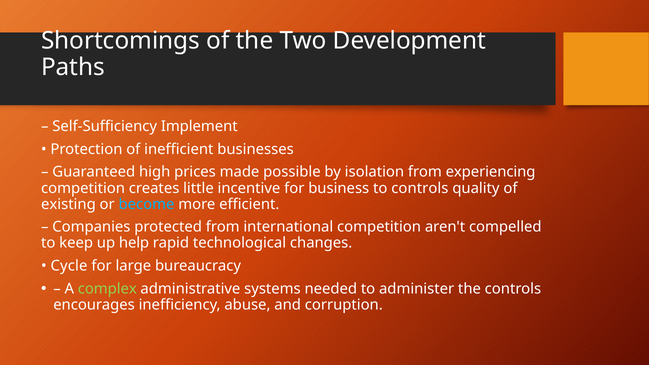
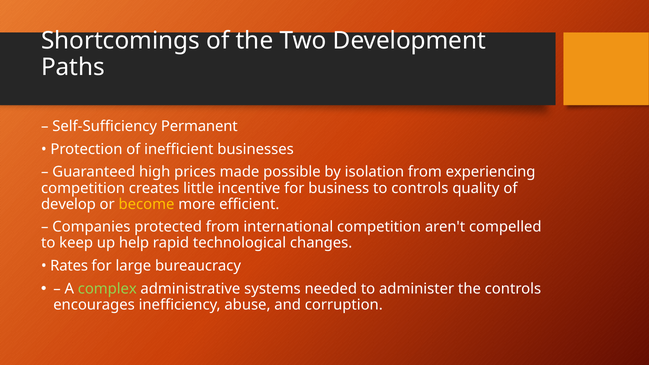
Implement: Implement -> Permanent
existing: existing -> develop
become colour: light blue -> yellow
Cycle: Cycle -> Rates
